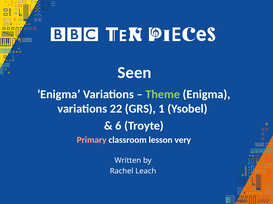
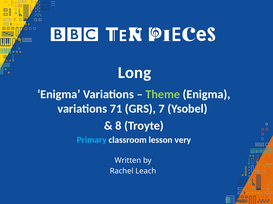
Seen: Seen -> Long
22: 22 -> 71
1: 1 -> 7
6: 6 -> 8
Primary colour: pink -> light blue
